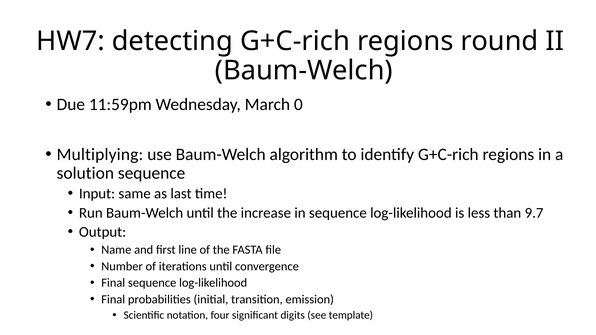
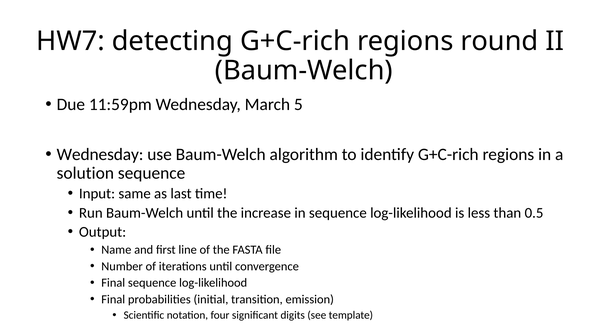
0: 0 -> 5
Multiplying at (100, 155): Multiplying -> Wednesday
9.7: 9.7 -> 0.5
